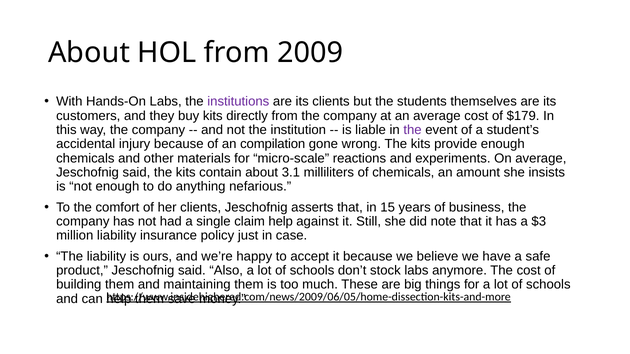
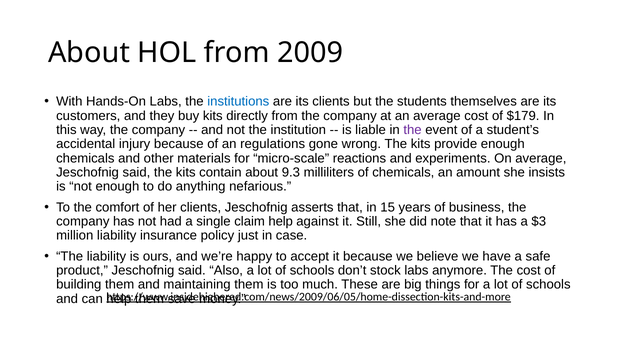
institutions colour: purple -> blue
compilation: compilation -> regulations
3.1: 3.1 -> 9.3
